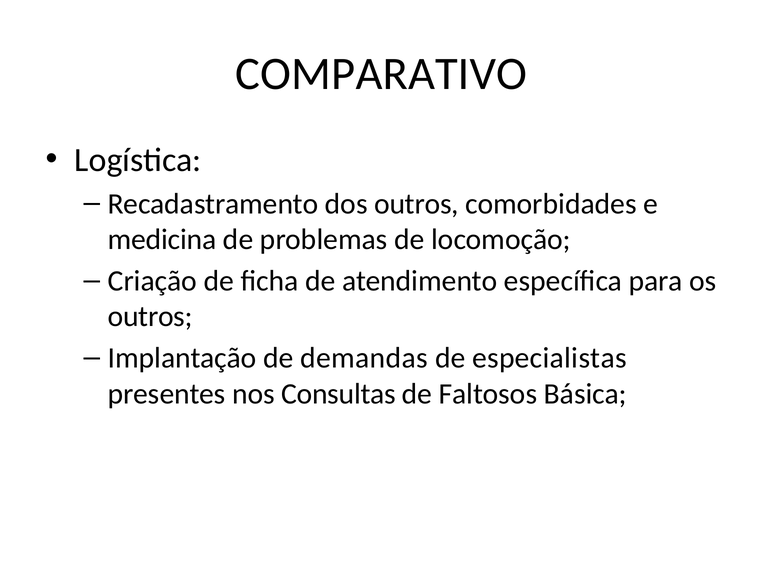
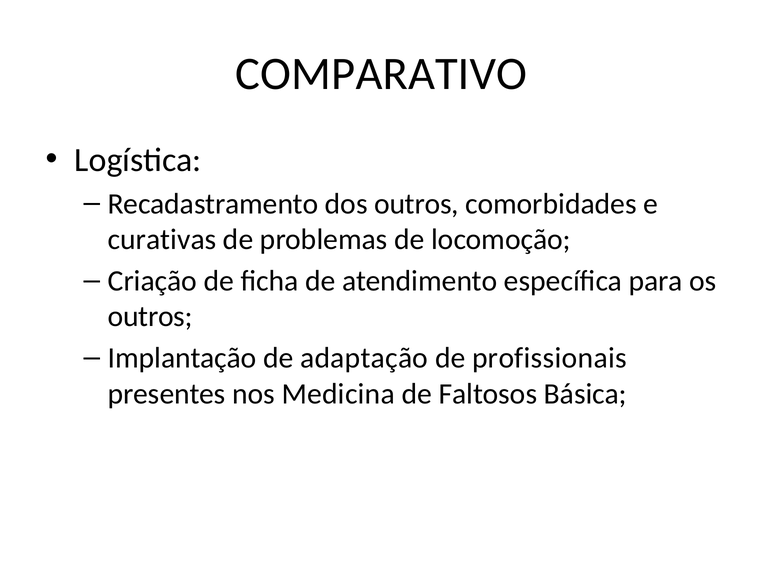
medicina: medicina -> curativas
demandas: demandas -> adaptação
especialistas: especialistas -> profissionais
Consultas: Consultas -> Medicina
